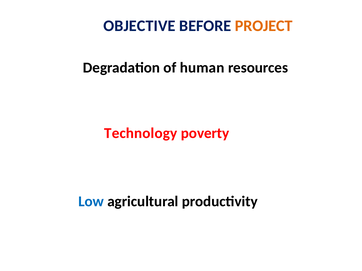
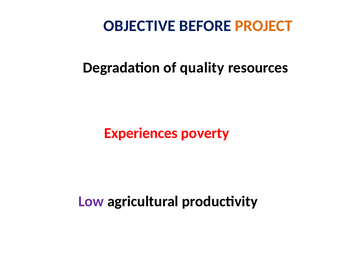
human: human -> quality
Technology: Technology -> Experiences
Low colour: blue -> purple
